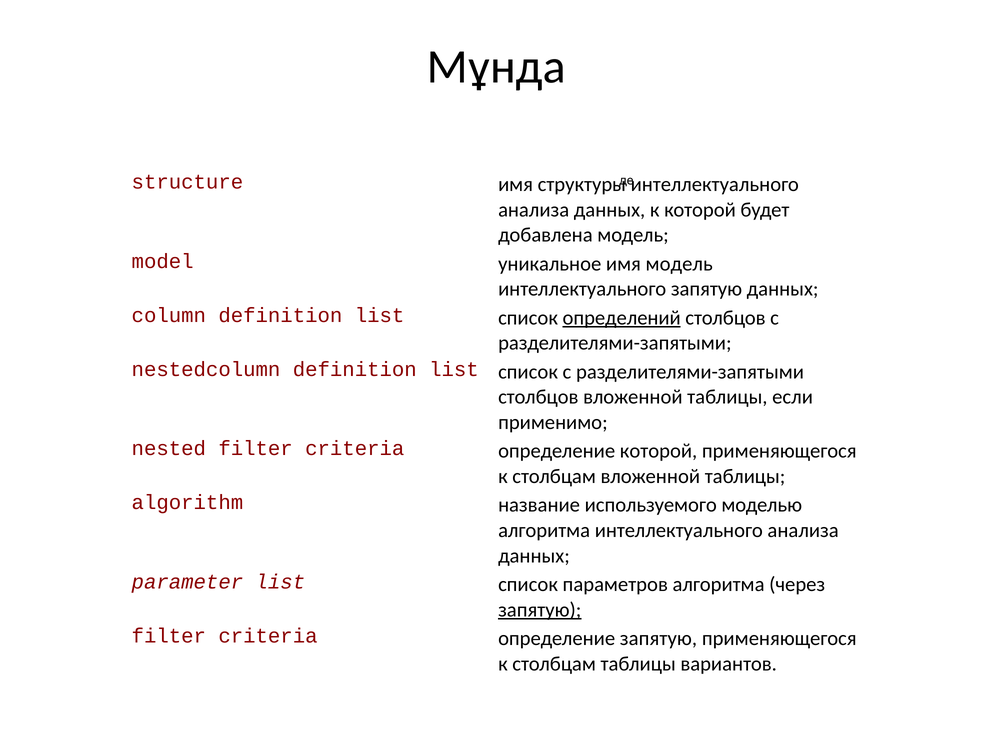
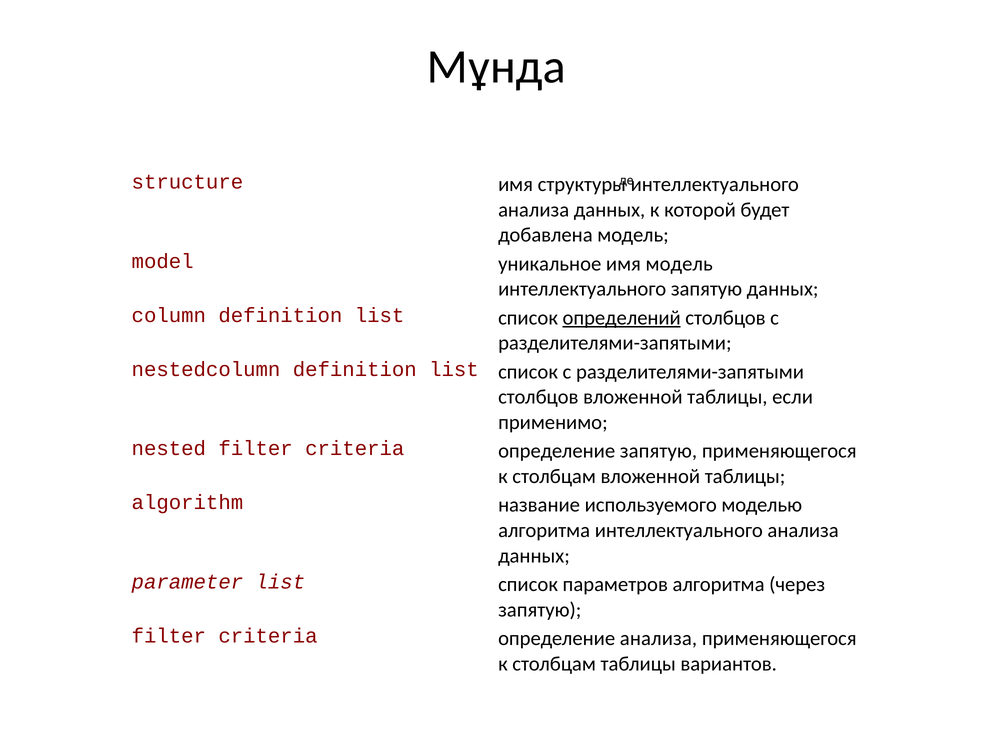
определение которой: которой -> запятую
запятую at (540, 610) underline: present -> none
определение запятую: запятую -> анализа
